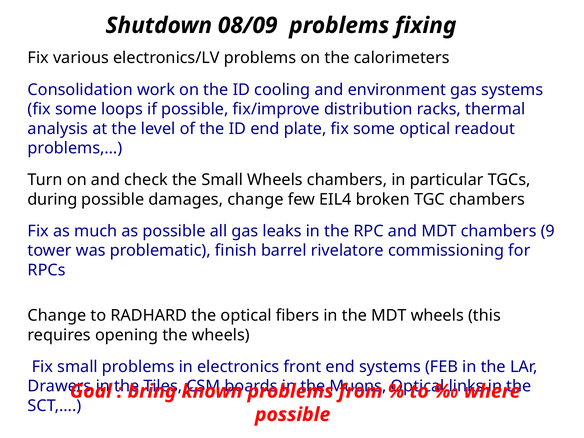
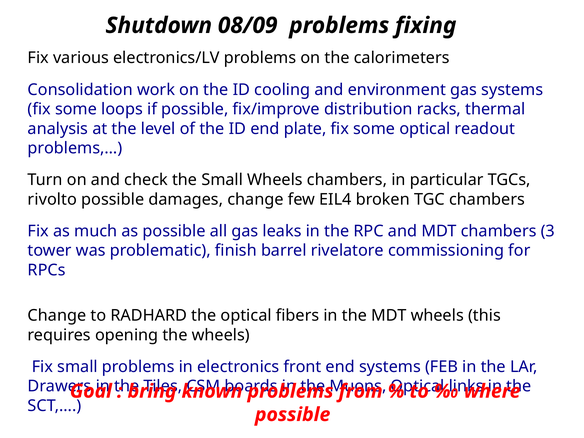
during: during -> rivolto
9: 9 -> 3
